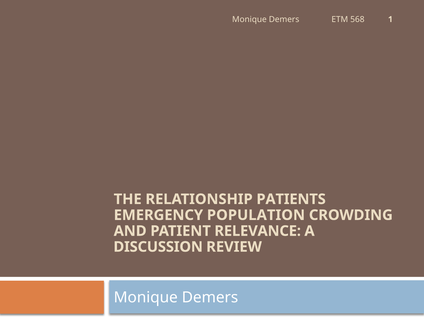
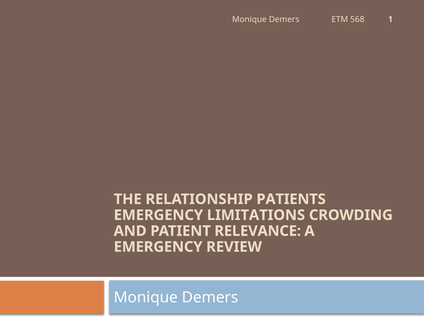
POPULATION: POPULATION -> LIMITATIONS
DISCUSSION at (158, 247): DISCUSSION -> EMERGENCY
